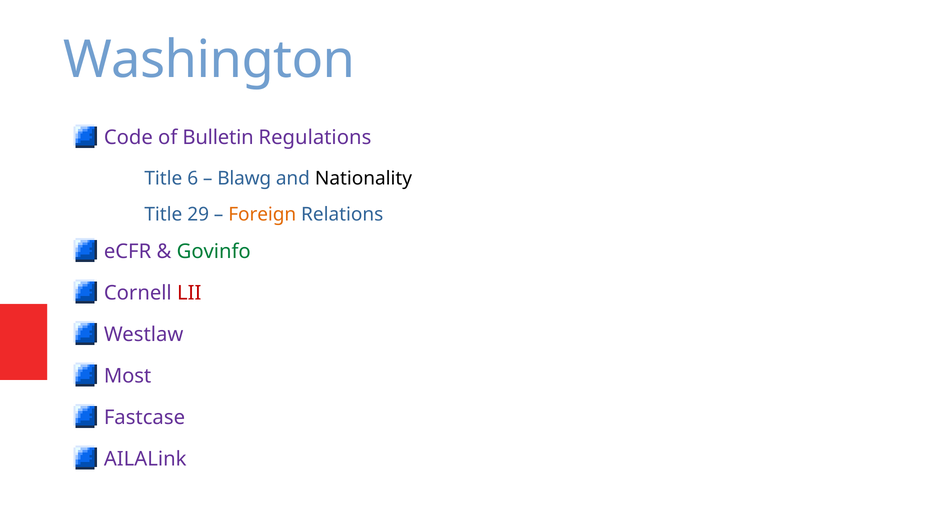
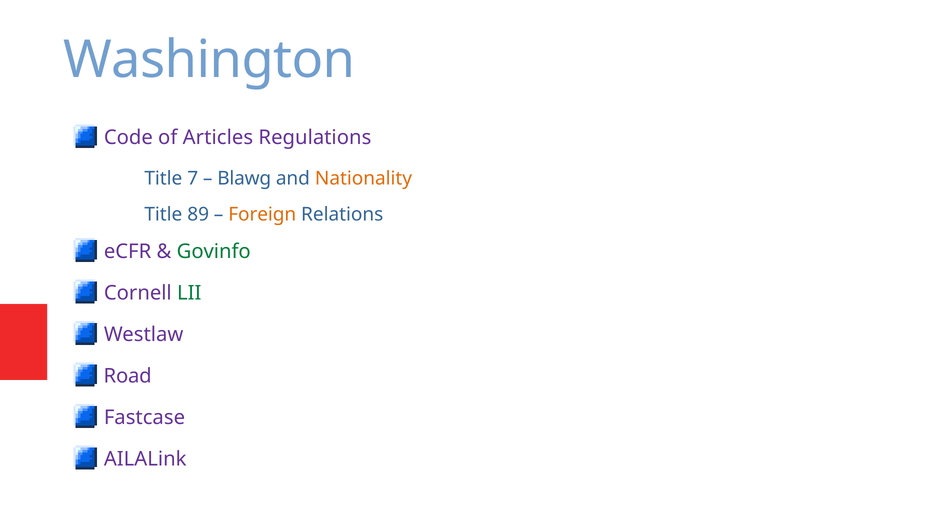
Bulletin: Bulletin -> Articles
6: 6 -> 7
Nationality colour: black -> orange
29: 29 -> 89
LII colour: red -> green
Most: Most -> Road
